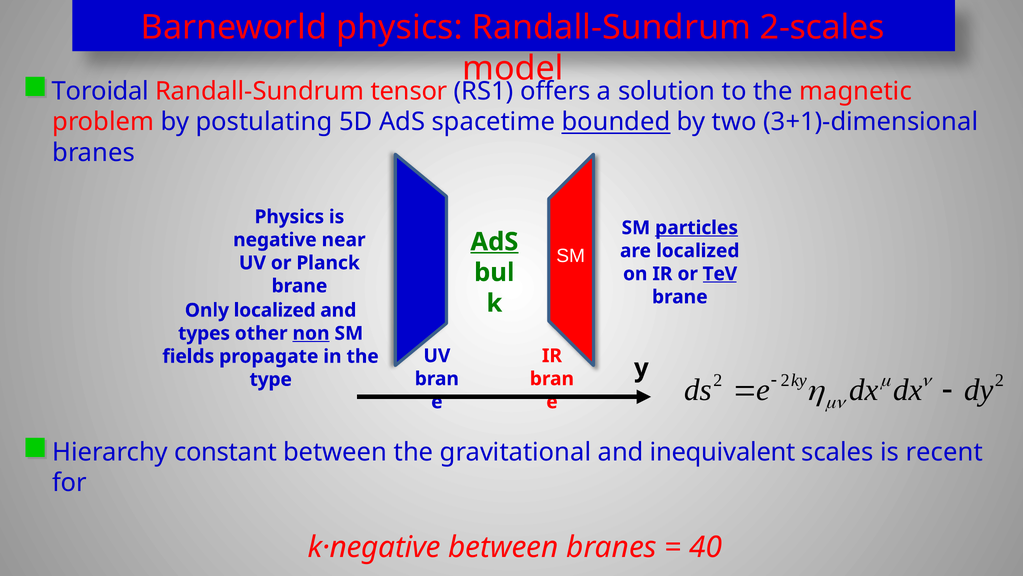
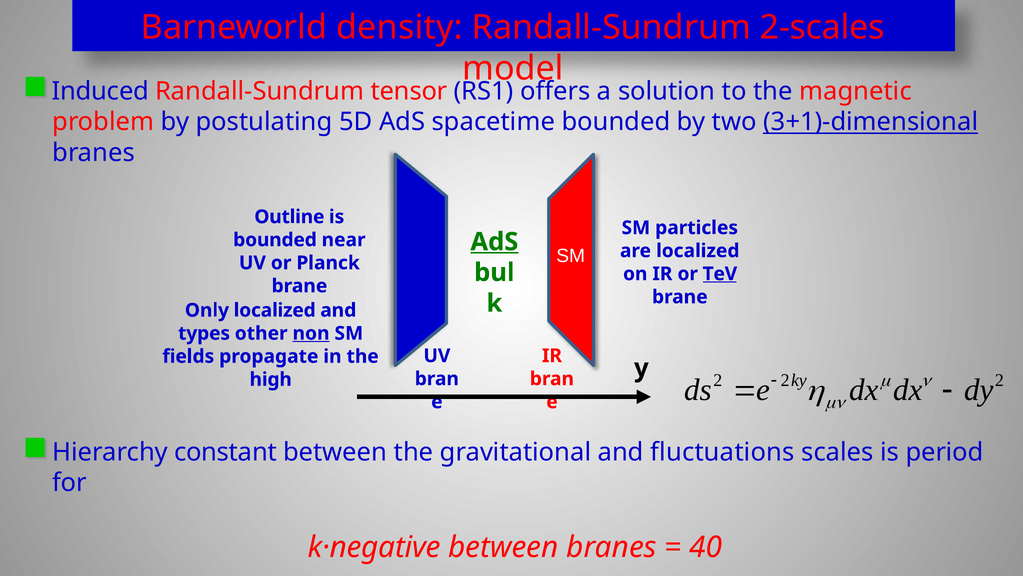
Barneworld physics: physics -> density
Toroidal: Toroidal -> Induced
bounded at (616, 122) underline: present -> none
3+1)-dimensional underline: none -> present
Physics at (289, 217): Physics -> Outline
particles underline: present -> none
negative at (275, 240): negative -> bounded
type: type -> high
inequivalent: inequivalent -> fluctuations
recent: recent -> period
